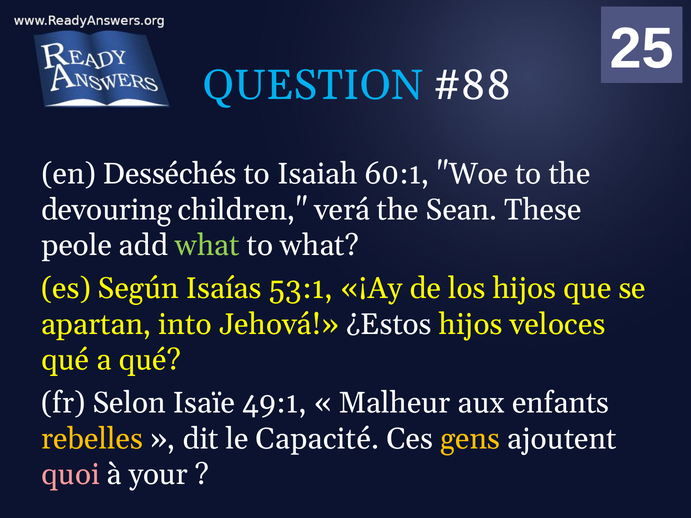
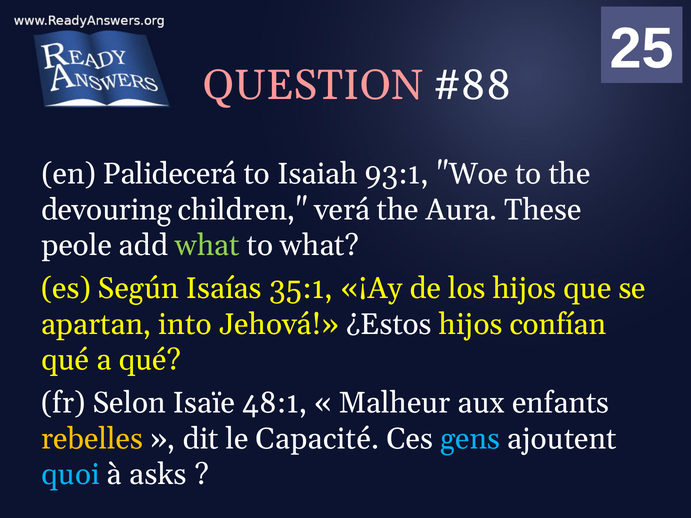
QUESTION colour: light blue -> pink
Desséchés: Desséchés -> Palidecerá
60:1: 60:1 -> 93:1
Sean: Sean -> Aura
53:1: 53:1 -> 35:1
veloces: veloces -> confían
49:1: 49:1 -> 48:1
gens colour: yellow -> light blue
quoi colour: pink -> light blue
your: your -> asks
